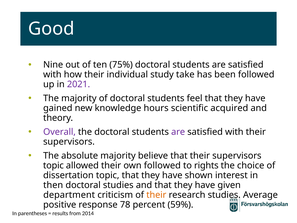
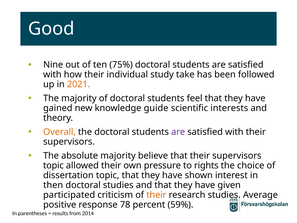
2021 colour: purple -> orange
hours: hours -> guide
acquired: acquired -> interests
Overall colour: purple -> orange
own followed: followed -> pressure
department: department -> participated
